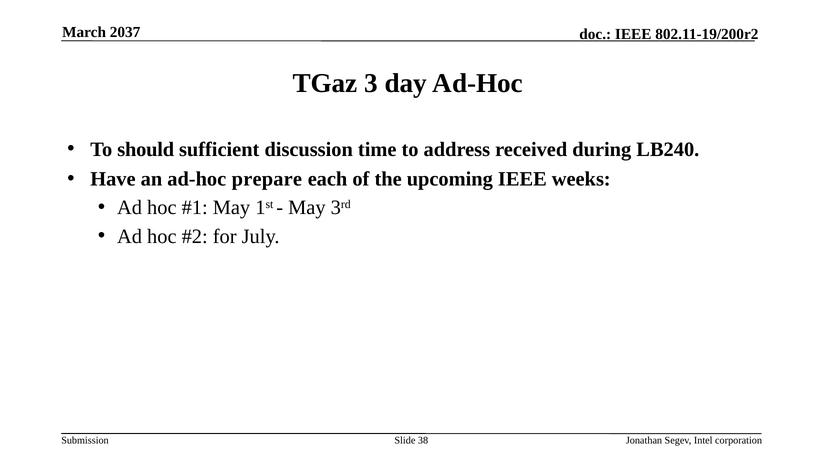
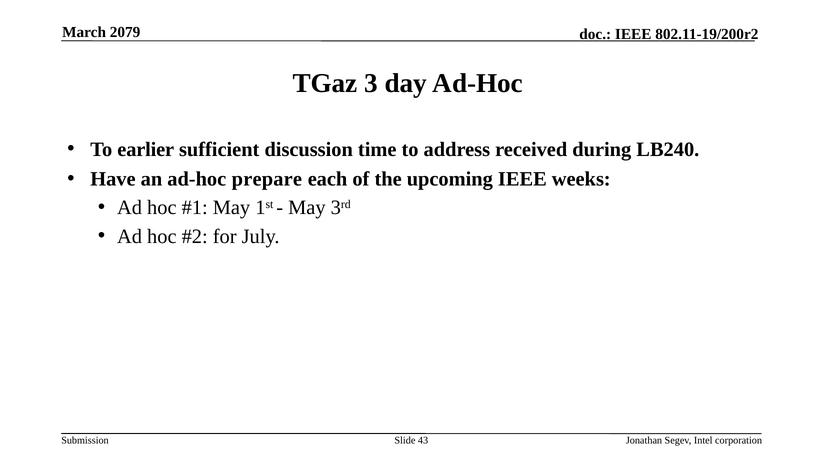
2037: 2037 -> 2079
should: should -> earlier
38: 38 -> 43
